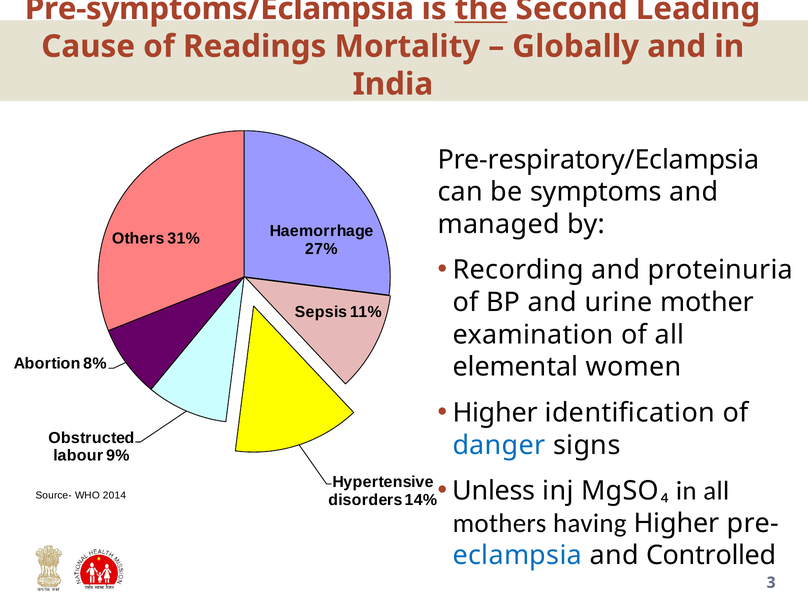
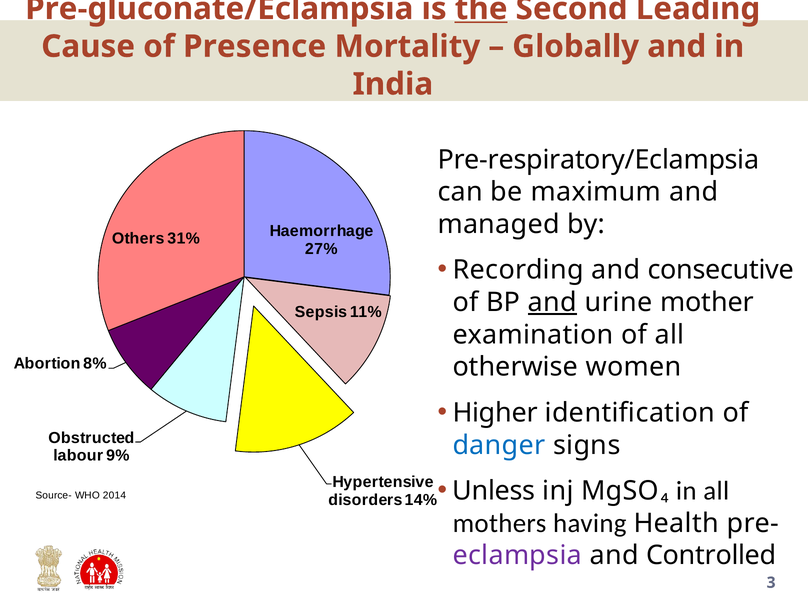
Pre-symptoms/Eclampsia: Pre-symptoms/Eclampsia -> Pre-gluconate/Eclampsia
Readings: Readings -> Presence
symptoms: symptoms -> maximum
proteinuria: proteinuria -> consecutive
and at (552, 302) underline: none -> present
elemental: elemental -> otherwise
having Higher: Higher -> Health
eclampsia colour: blue -> purple
